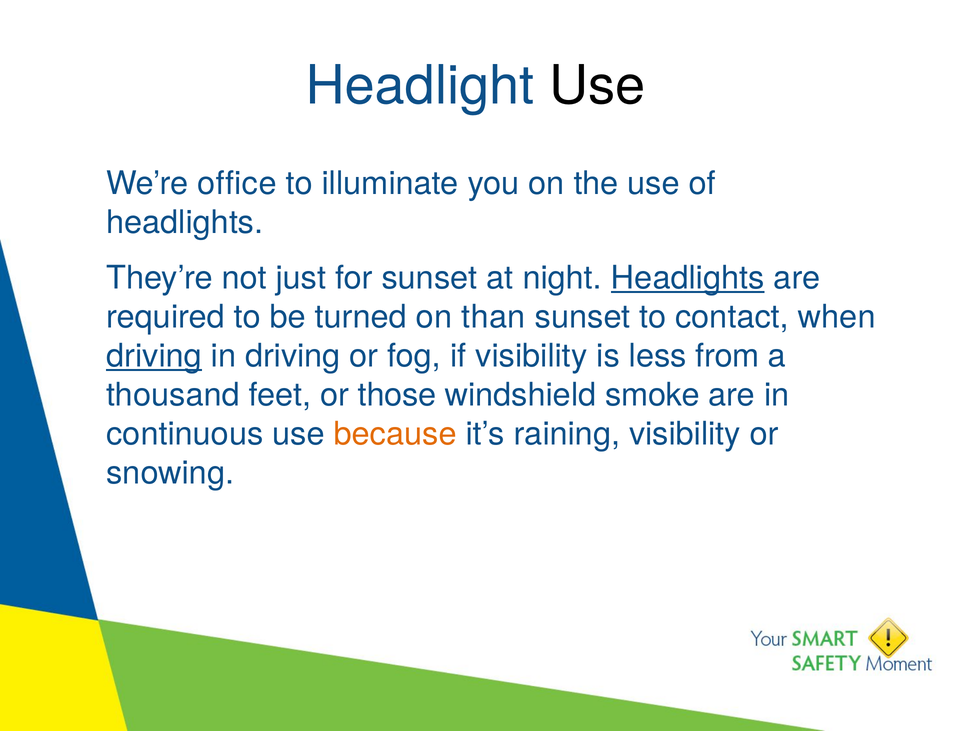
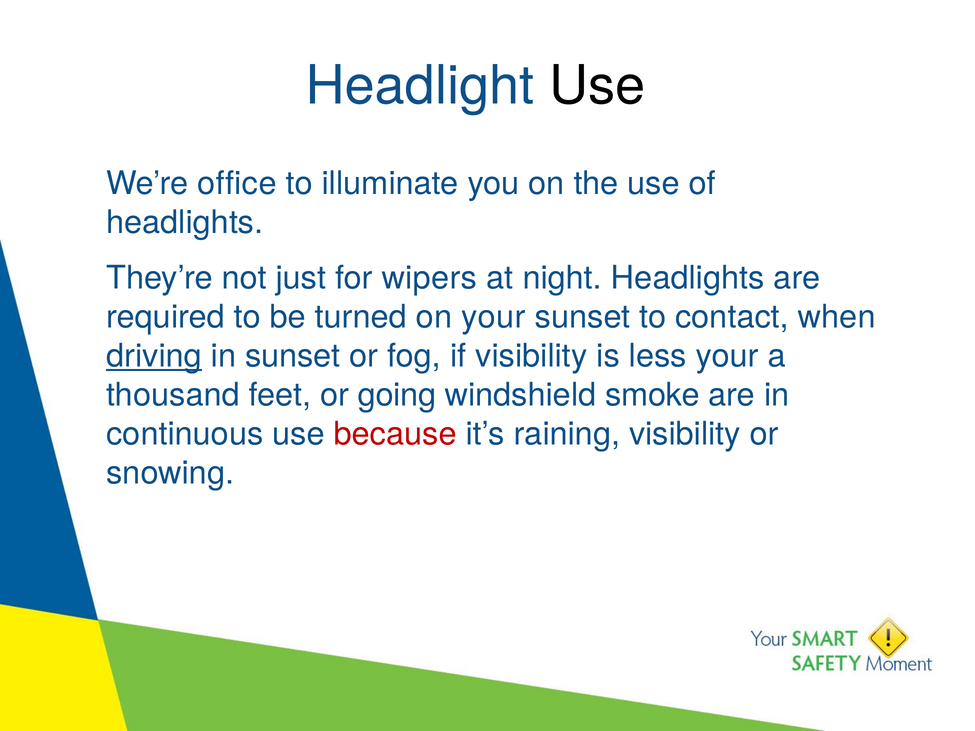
for sunset: sunset -> wipers
Headlights at (688, 278) underline: present -> none
on than: than -> your
in driving: driving -> sunset
less from: from -> your
those: those -> going
because colour: orange -> red
